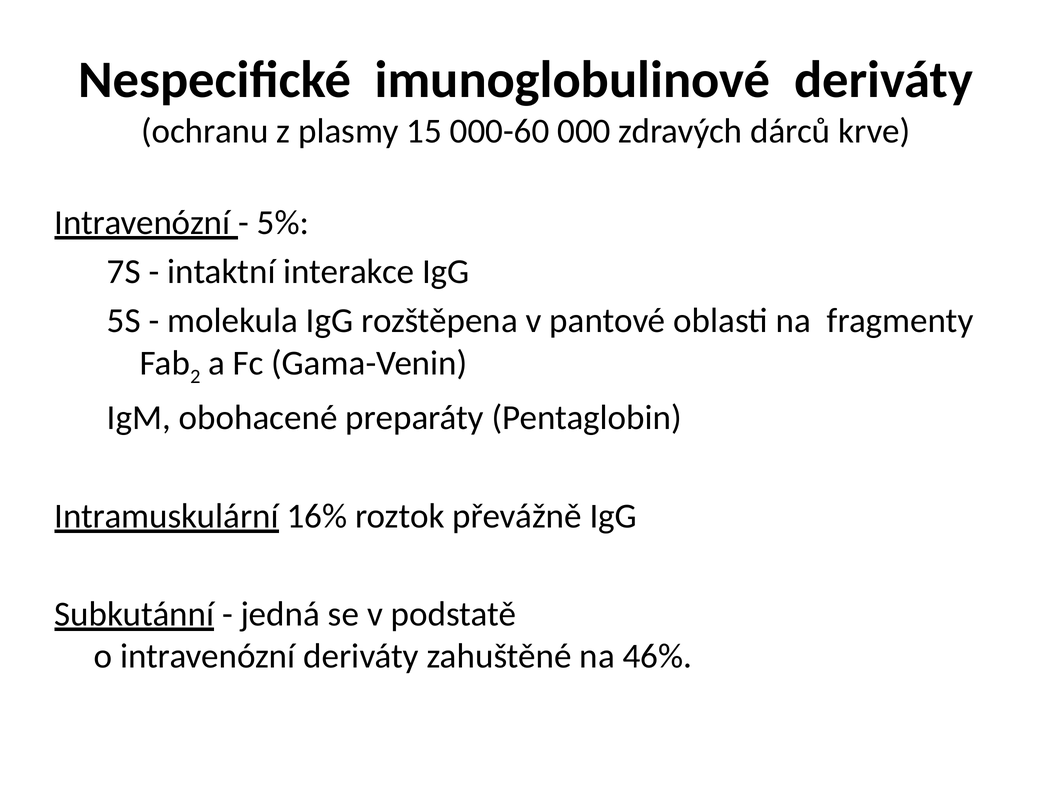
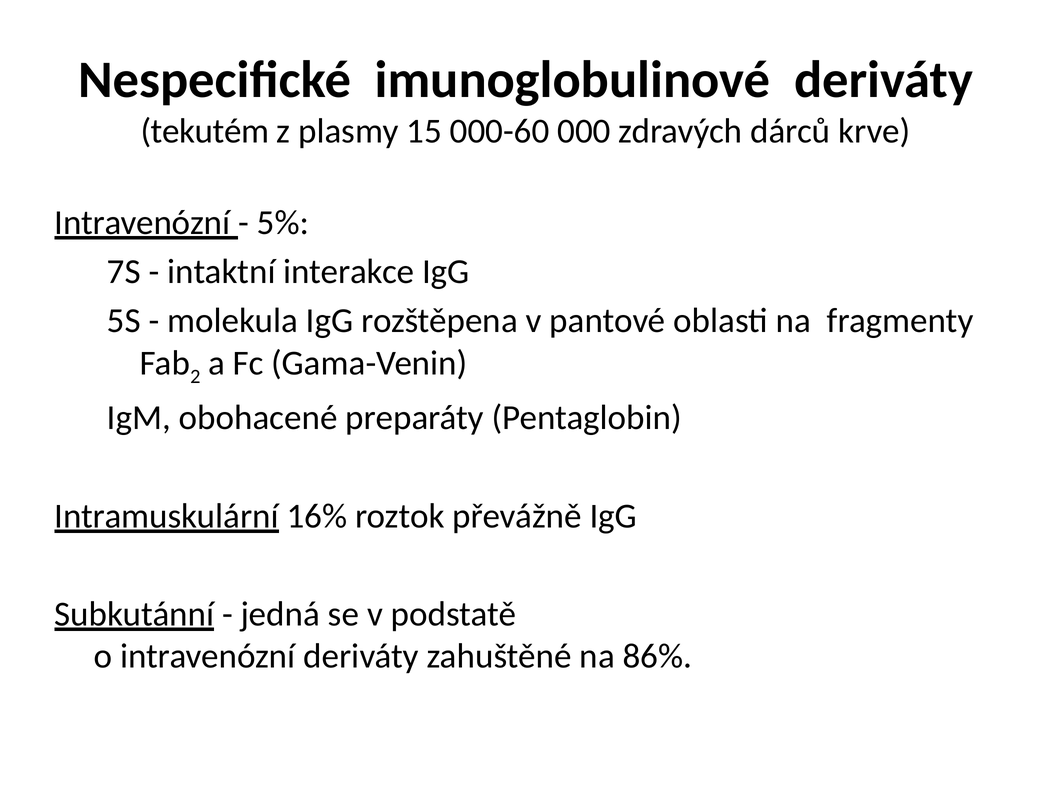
ochranu: ochranu -> tekutém
46%: 46% -> 86%
